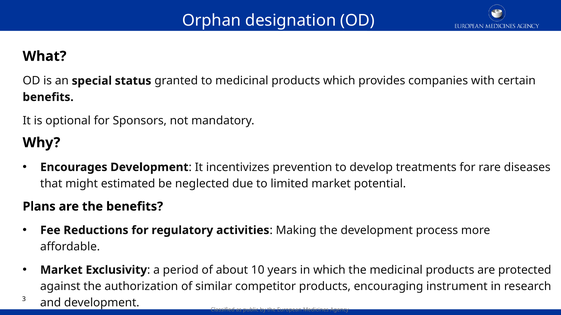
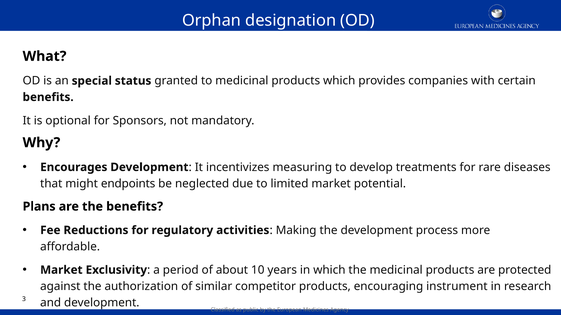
prevention: prevention -> measuring
estimated: estimated -> endpoints
